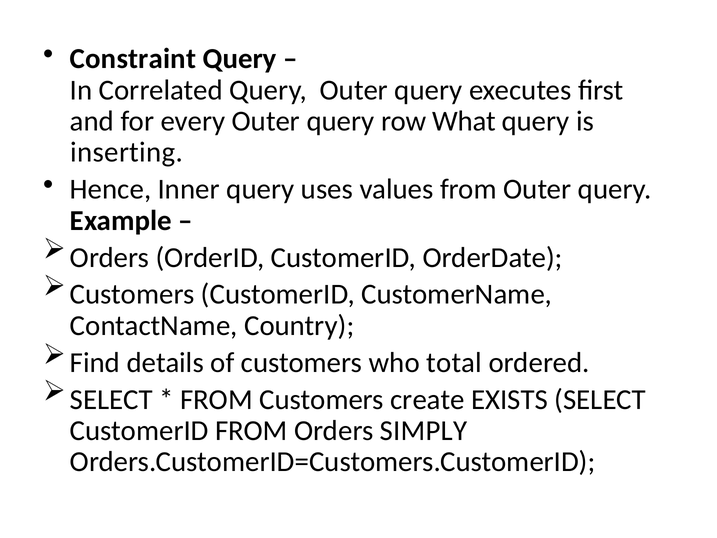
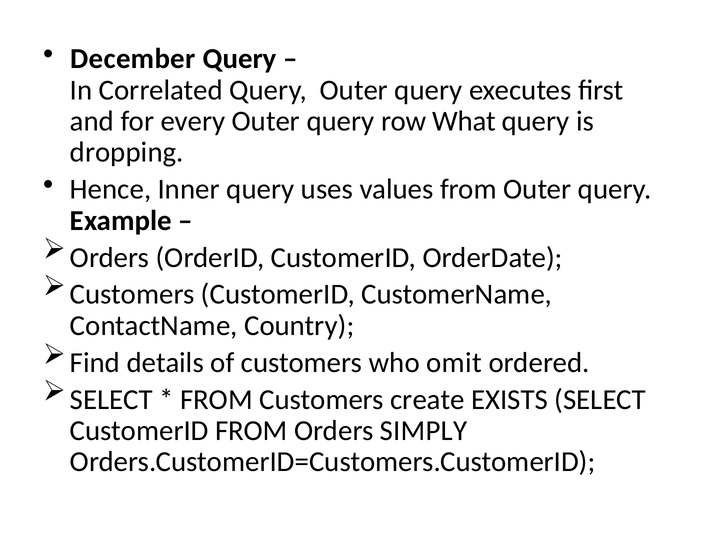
Constraint: Constraint -> December
inserting: inserting -> dropping
total: total -> omit
